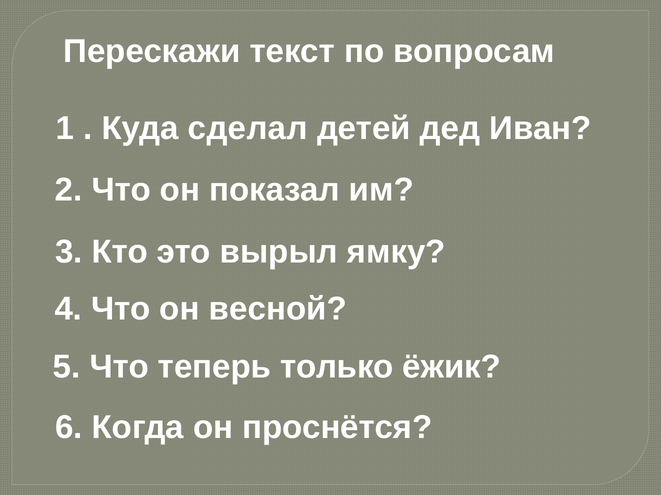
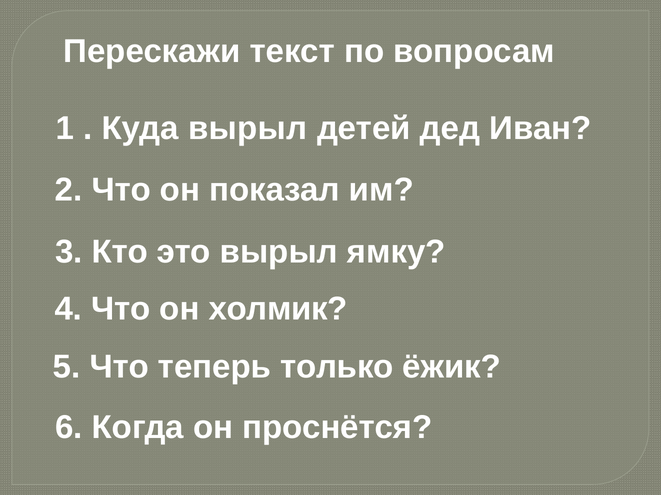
Куда сделал: сделал -> вырыл
весной: весной -> холмик
